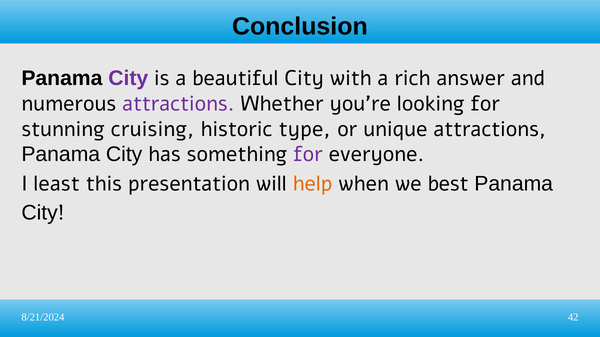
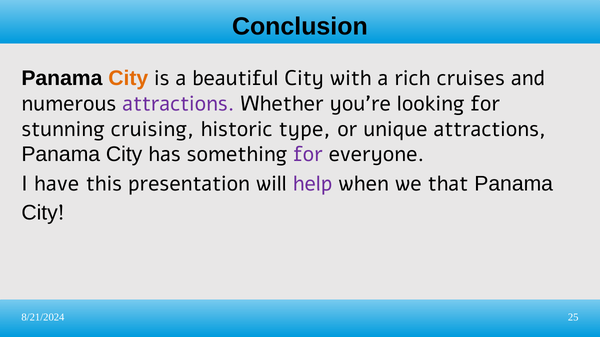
City at (128, 78) colour: purple -> orange
answer: answer -> cruises
least: least -> have
help colour: orange -> purple
best: best -> that
42: 42 -> 25
